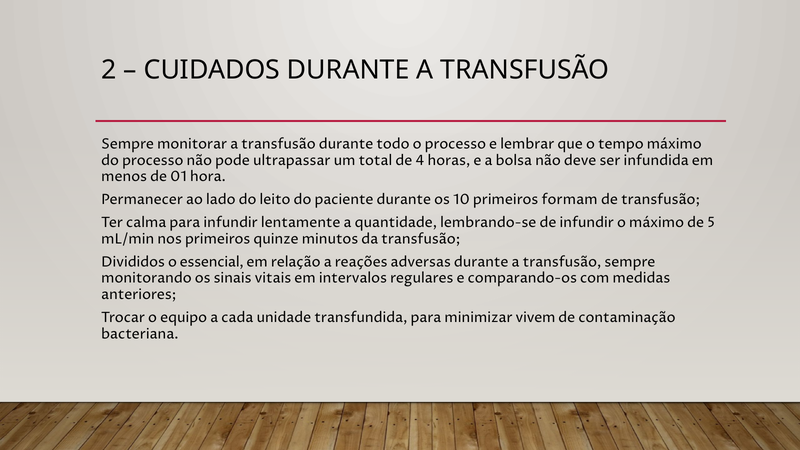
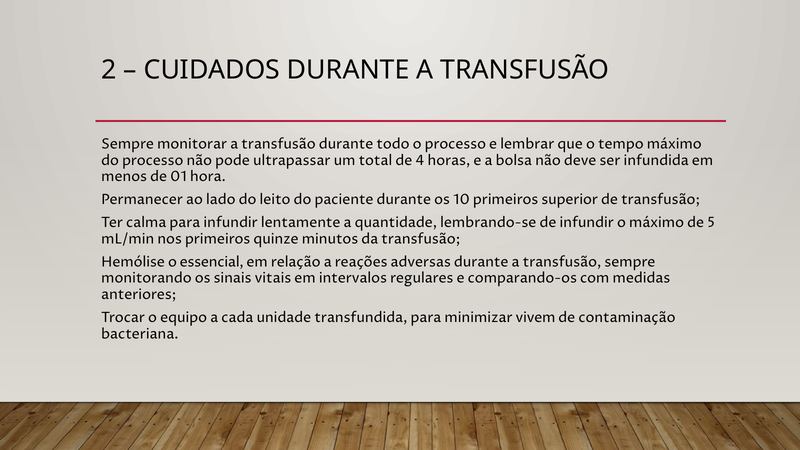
formam: formam -> superior
Divididos: Divididos -> Hemólise
